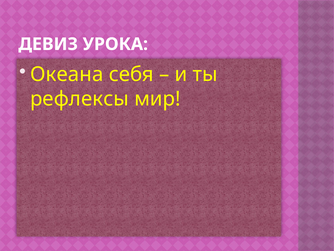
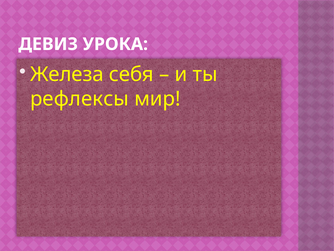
Океана: Океана -> Железа
